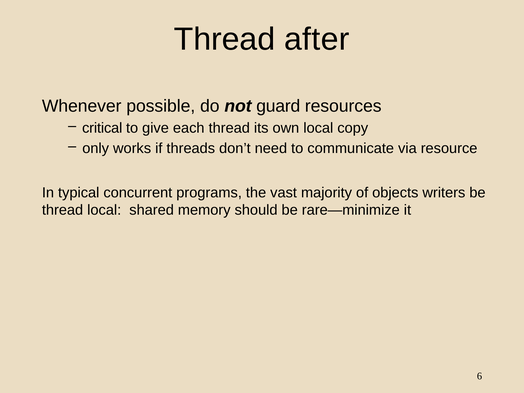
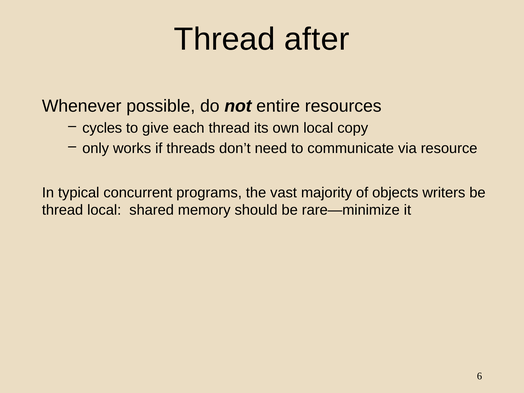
guard: guard -> entire
critical: critical -> cycles
